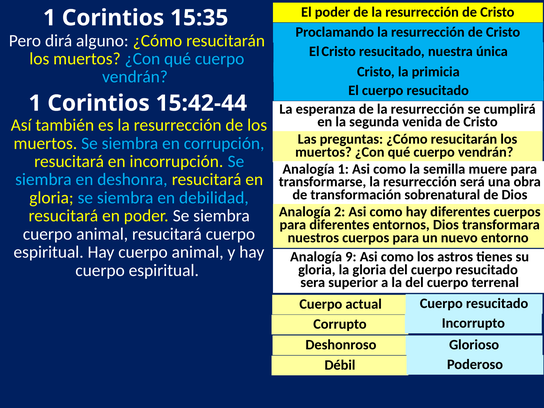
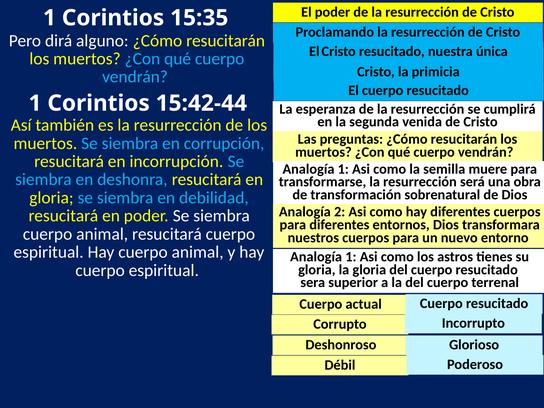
9 at (351, 257): 9 -> 1
